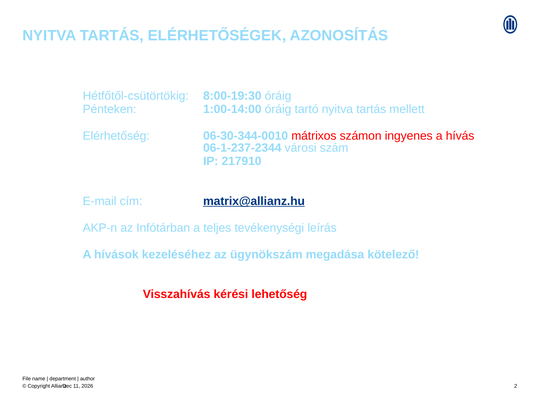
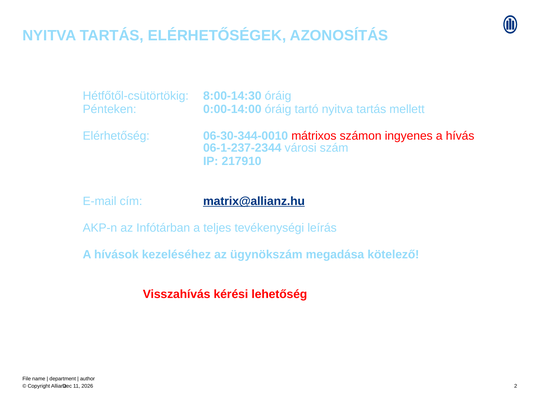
8:00-19:30: 8:00-19:30 -> 8:00-14:30
1:00-14:00: 1:00-14:00 -> 0:00-14:00
